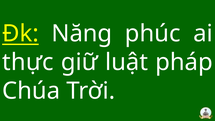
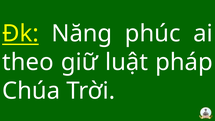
thực: thực -> theo
